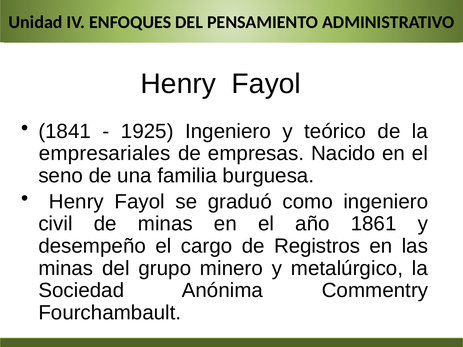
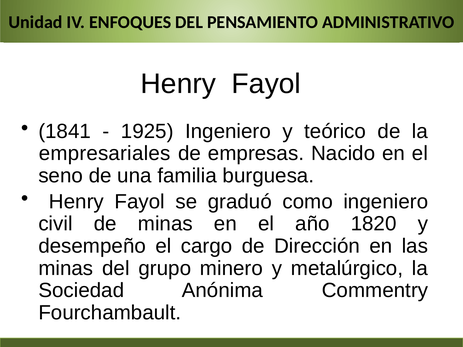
1861: 1861 -> 1820
Registros: Registros -> Dirección
